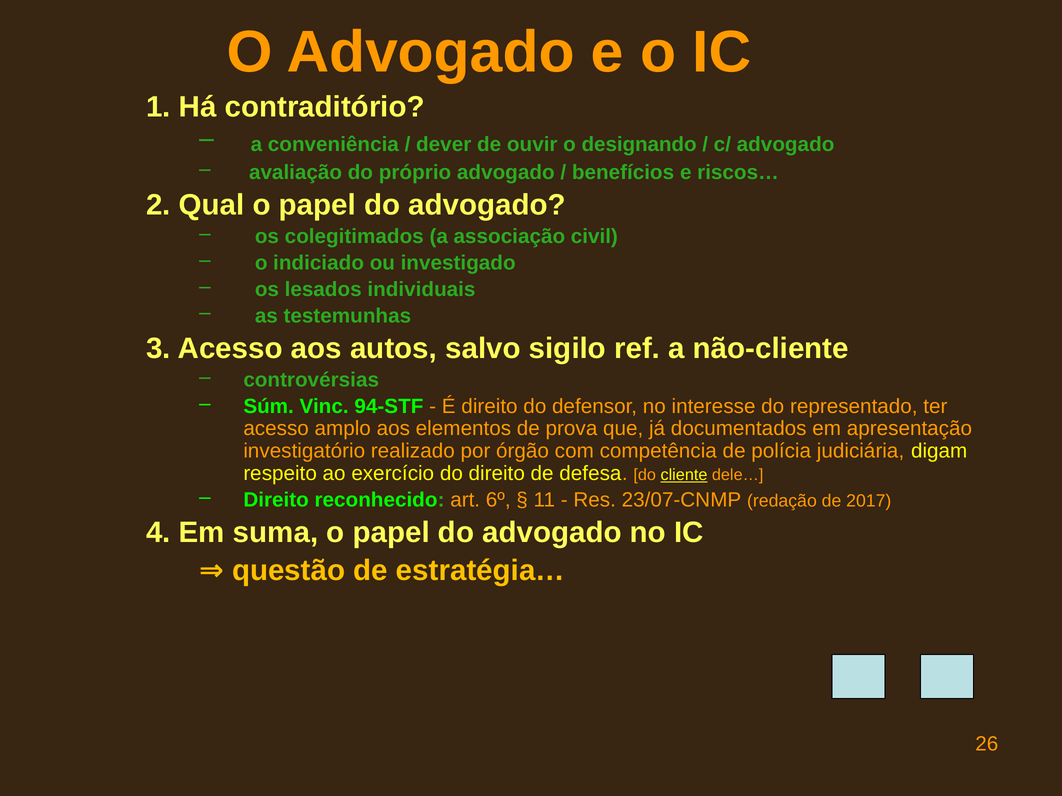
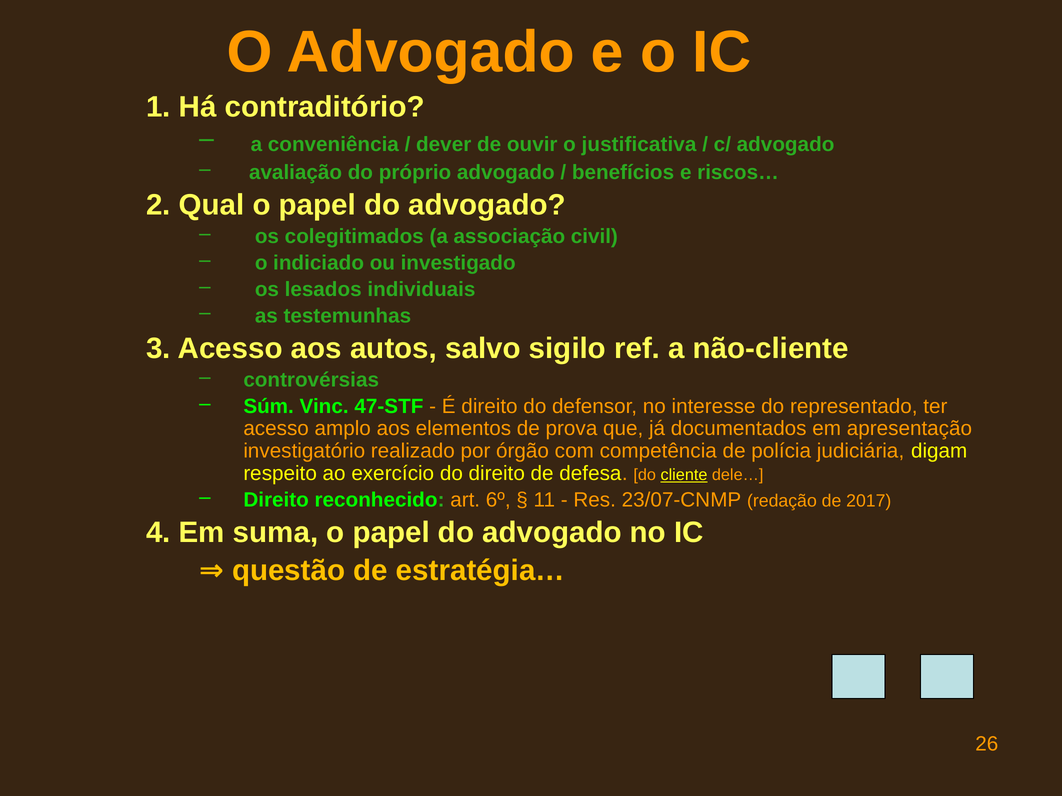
designando: designando -> justificativa
94-STF: 94-STF -> 47-STF
